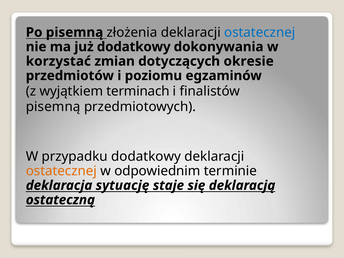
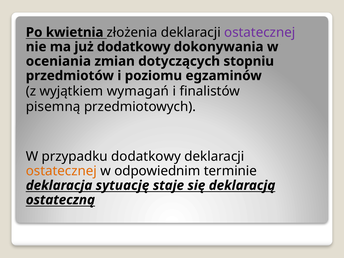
Po pisemną: pisemną -> kwietnia
ostatecznej at (260, 32) colour: blue -> purple
korzystać: korzystać -> oceniania
okresie: okresie -> stopniu
terminach: terminach -> wymagań
